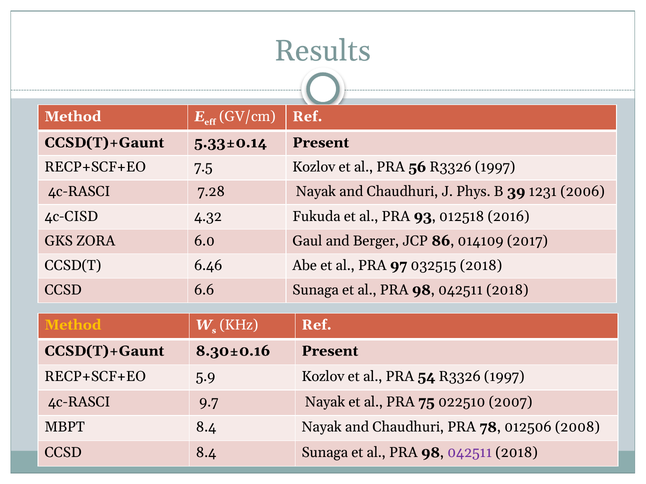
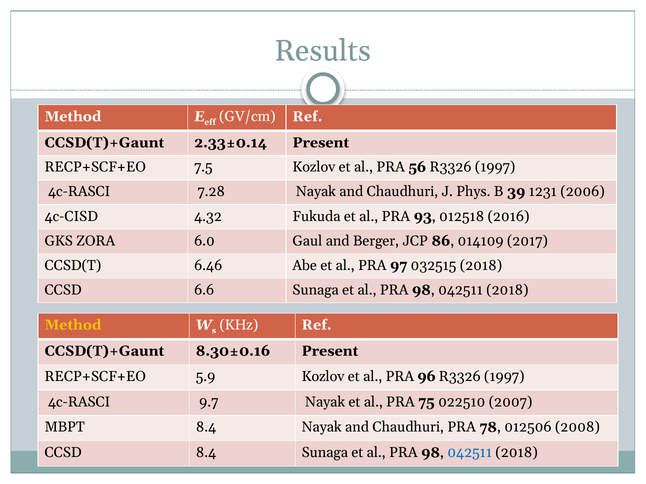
5.33±0.14: 5.33±0.14 -> 2.33±0.14
54: 54 -> 96
042511 at (470, 453) colour: purple -> blue
